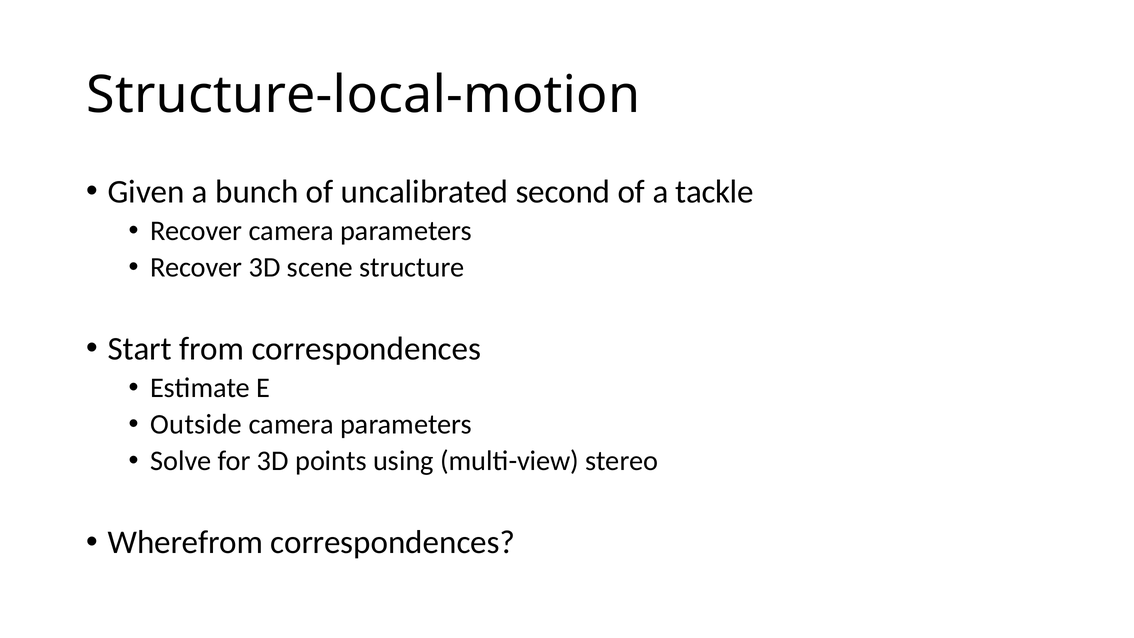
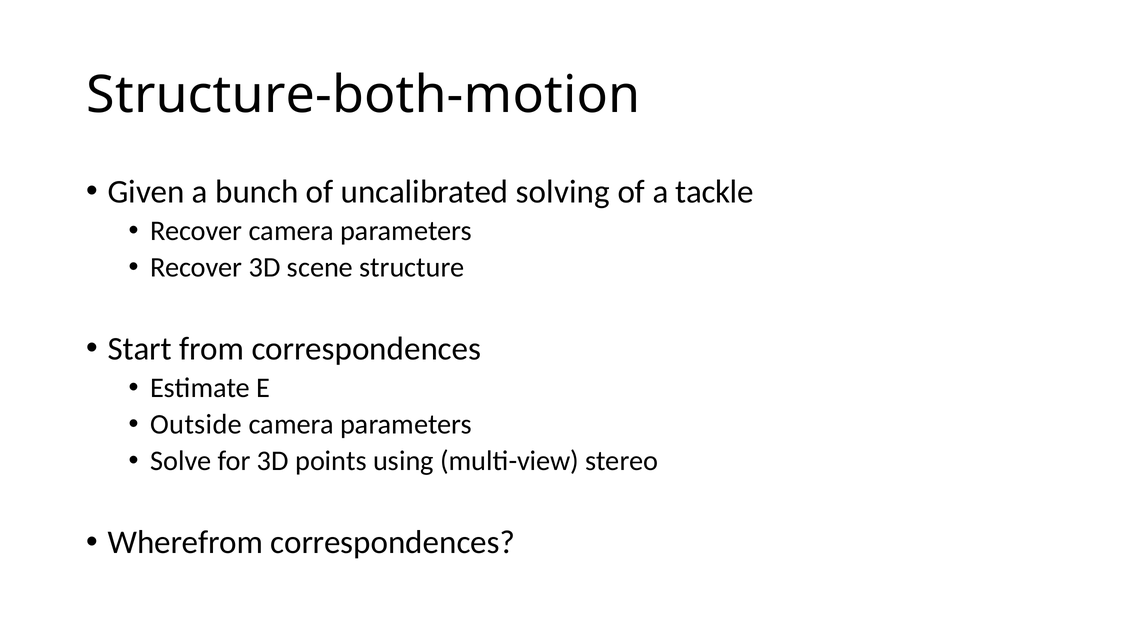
Structure-local-motion: Structure-local-motion -> Structure-both-motion
second: second -> solving
